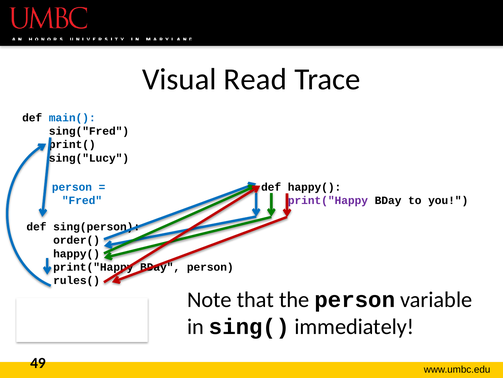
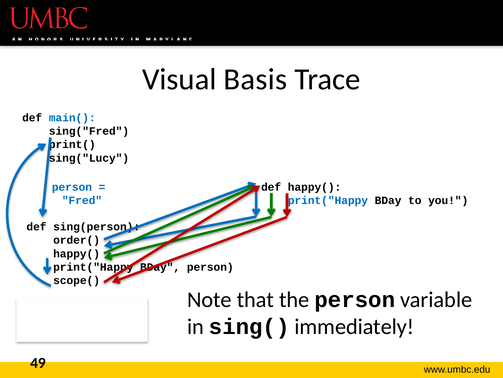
Read: Read -> Basis
print("Happy at (328, 200) colour: purple -> blue
rules(: rules( -> scope(
